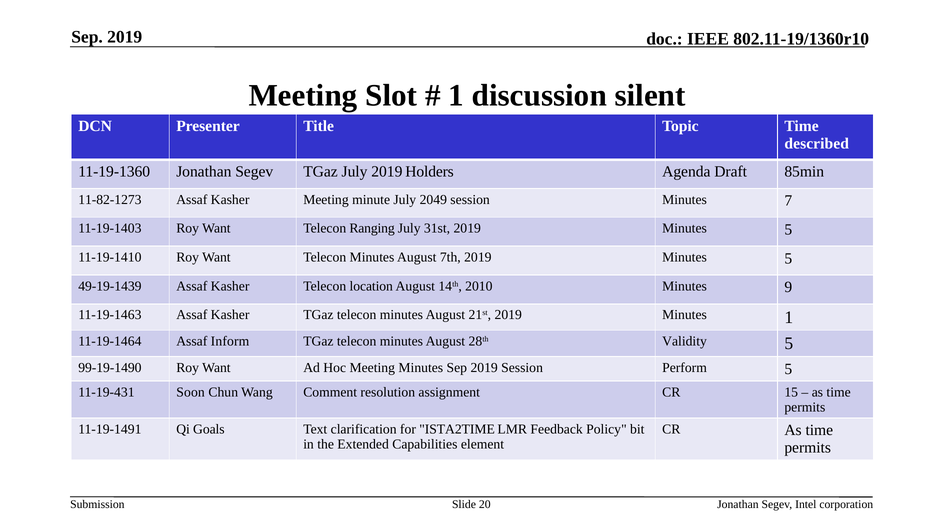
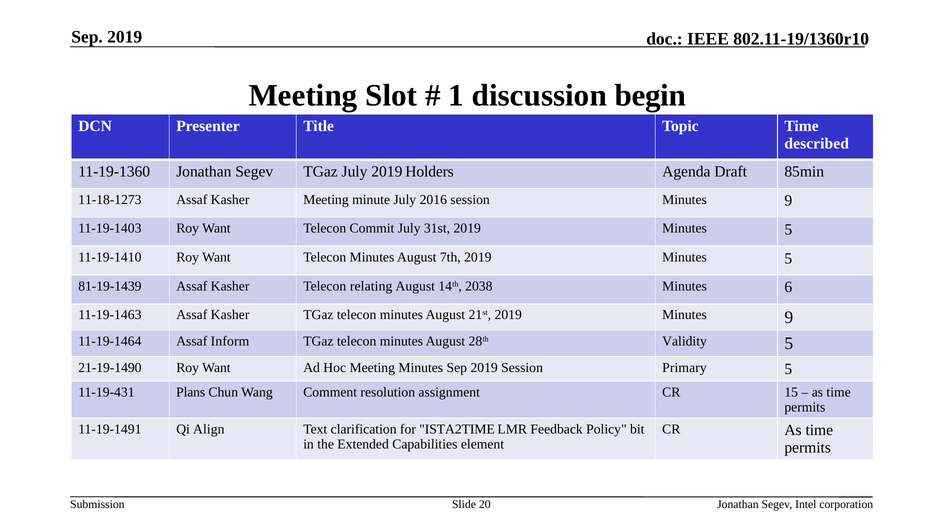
silent: silent -> begin
11-82-1273: 11-82-1273 -> 11-18-1273
2049: 2049 -> 2016
session Minutes 7: 7 -> 9
Ranging: Ranging -> Commit
49-19-1439: 49-19-1439 -> 81-19-1439
location: location -> relating
2010: 2010 -> 2038
9: 9 -> 6
2019 Minutes 1: 1 -> 9
99-19-1490: 99-19-1490 -> 21-19-1490
Perform: Perform -> Primary
Soon: Soon -> Plans
Goals: Goals -> Align
